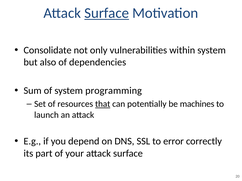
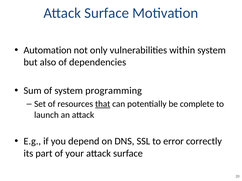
Surface at (107, 13) underline: present -> none
Consolidate: Consolidate -> Automation
machines: machines -> complete
